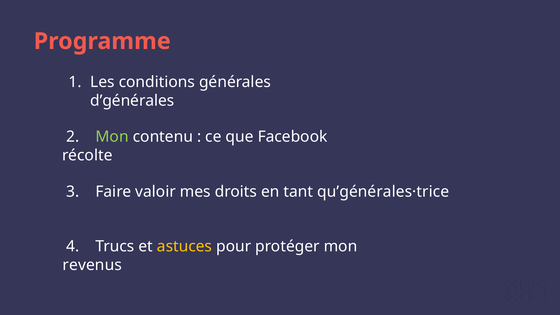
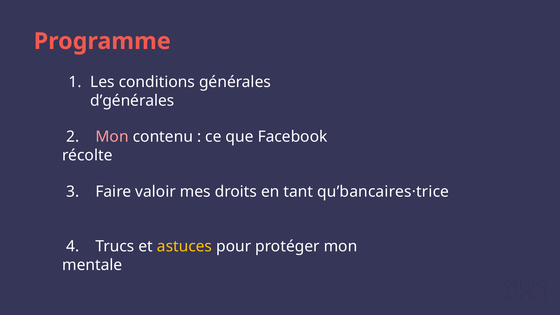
Mon at (112, 137) colour: light green -> pink
qu’générales·trice: qu’générales·trice -> qu’bancaires·trice
revenus: revenus -> mentale
